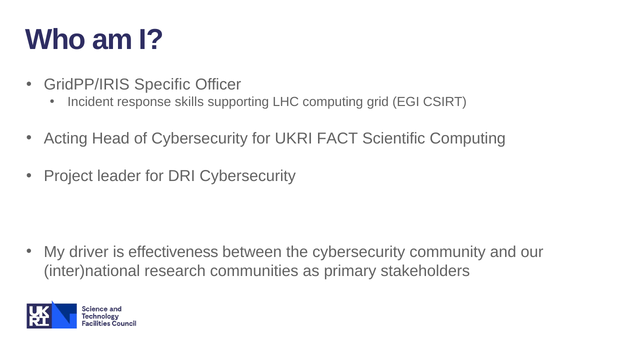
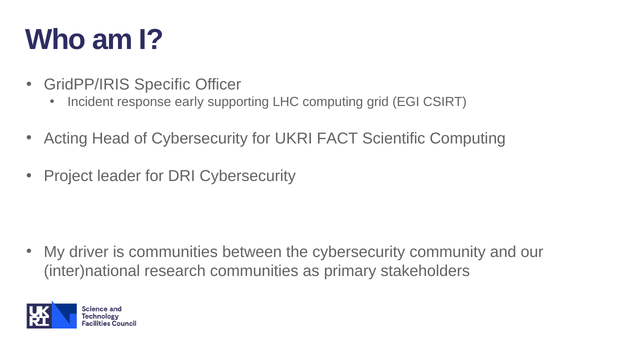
skills: skills -> early
is effectiveness: effectiveness -> communities
